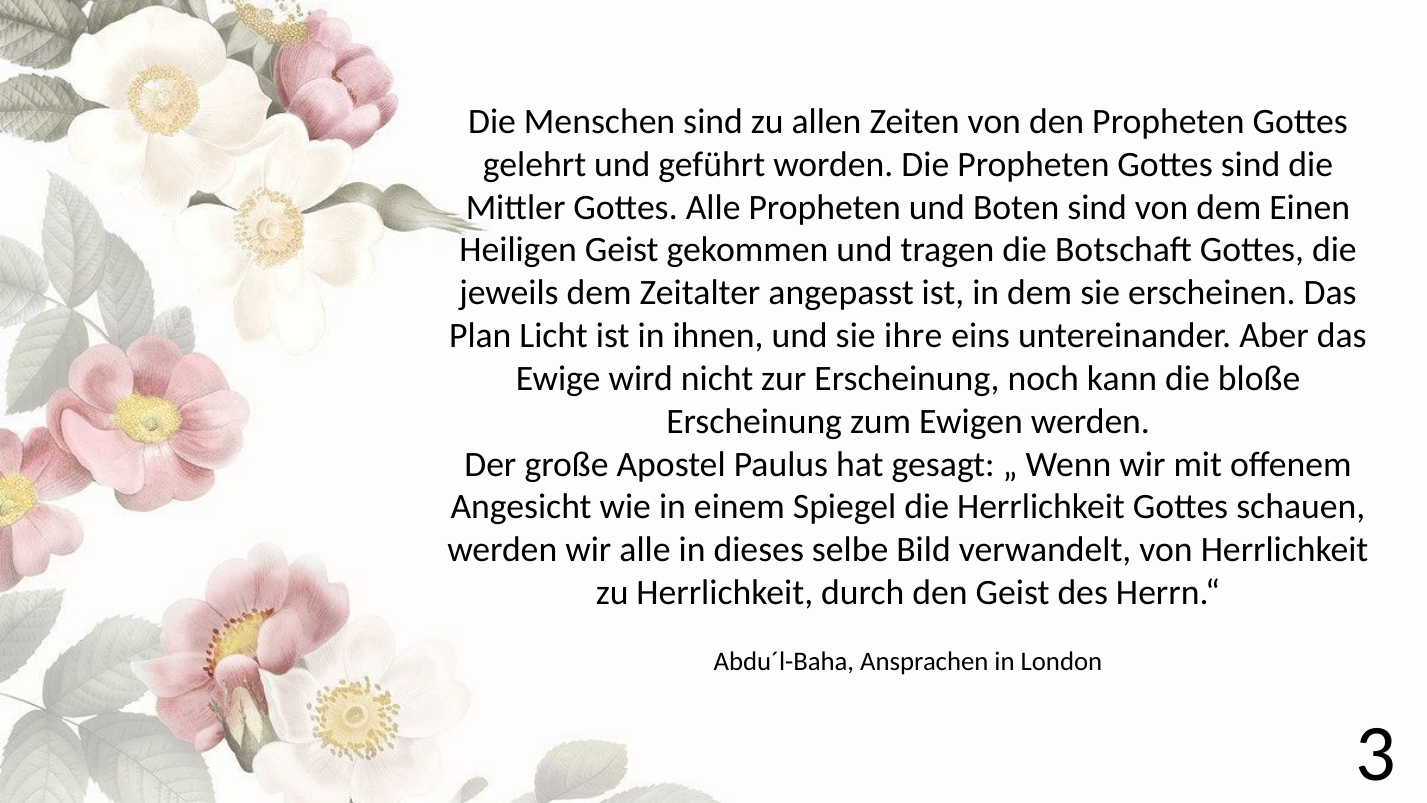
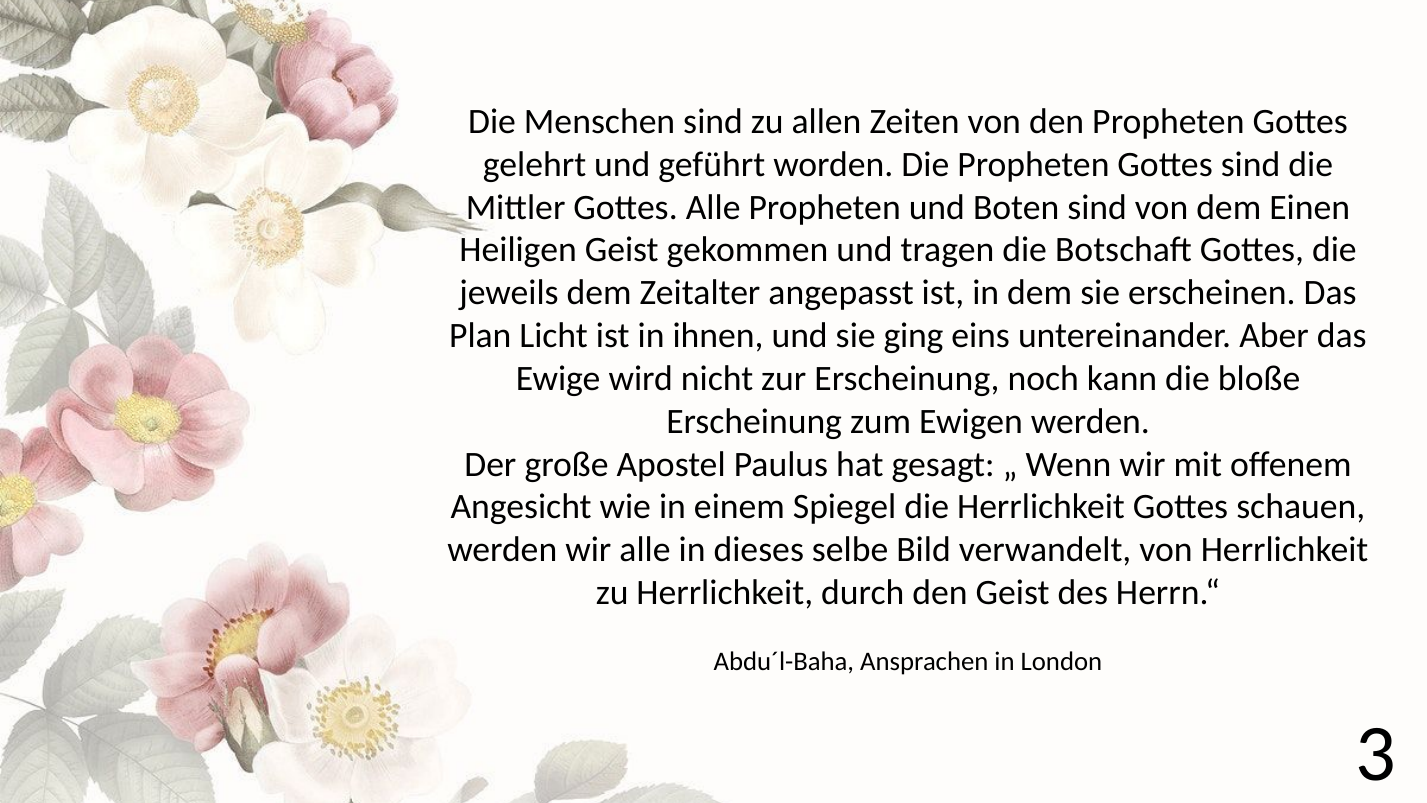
ihre: ihre -> ging
